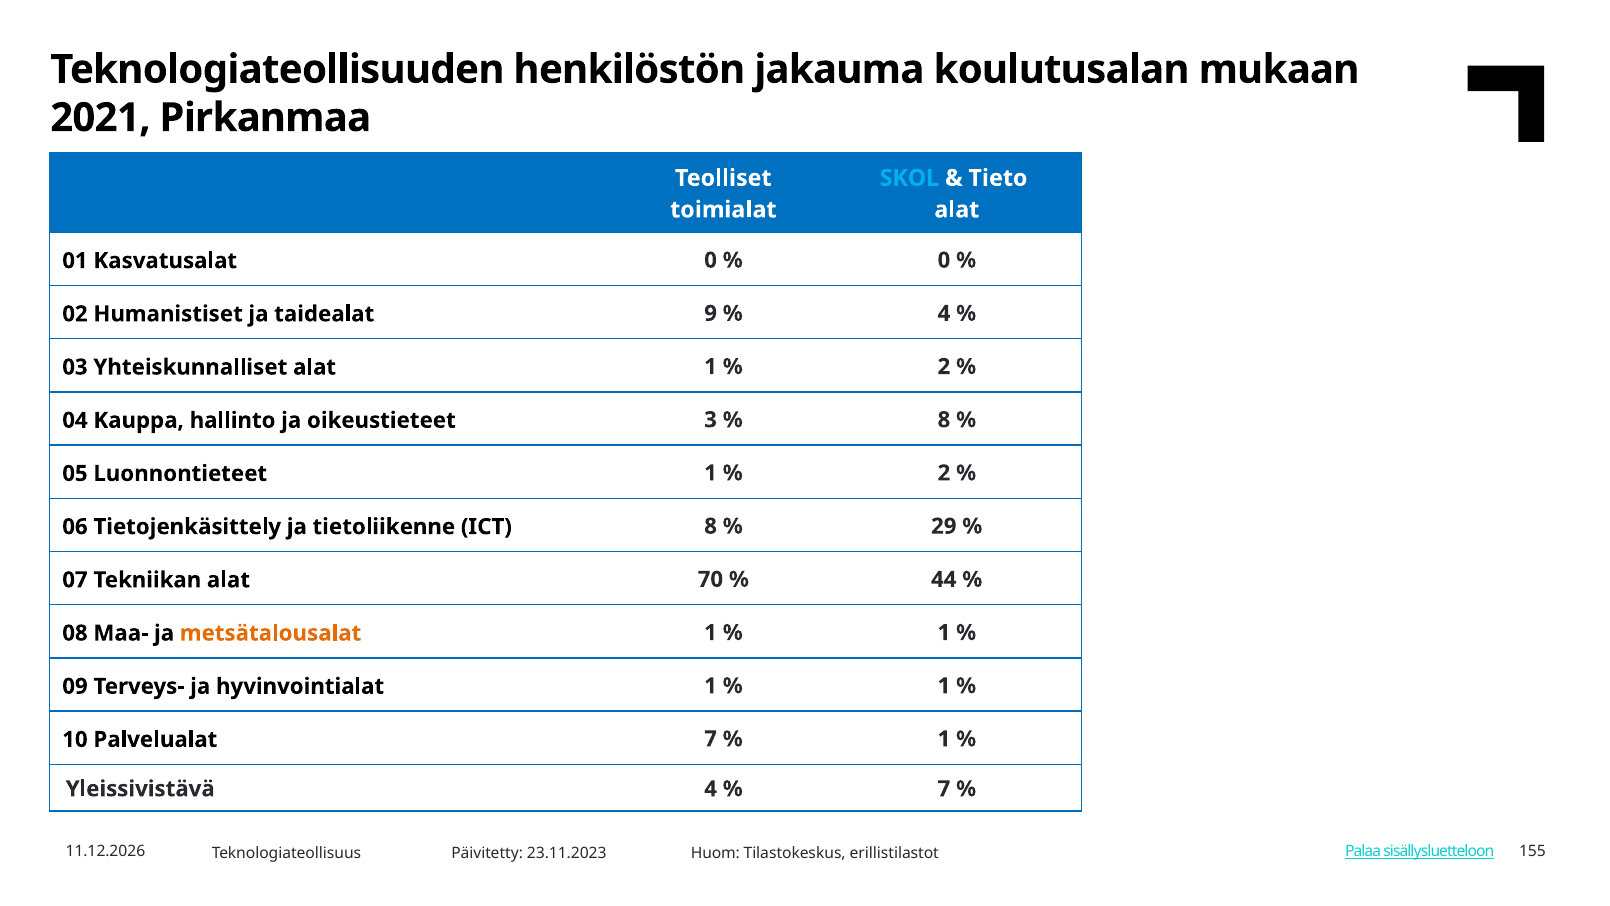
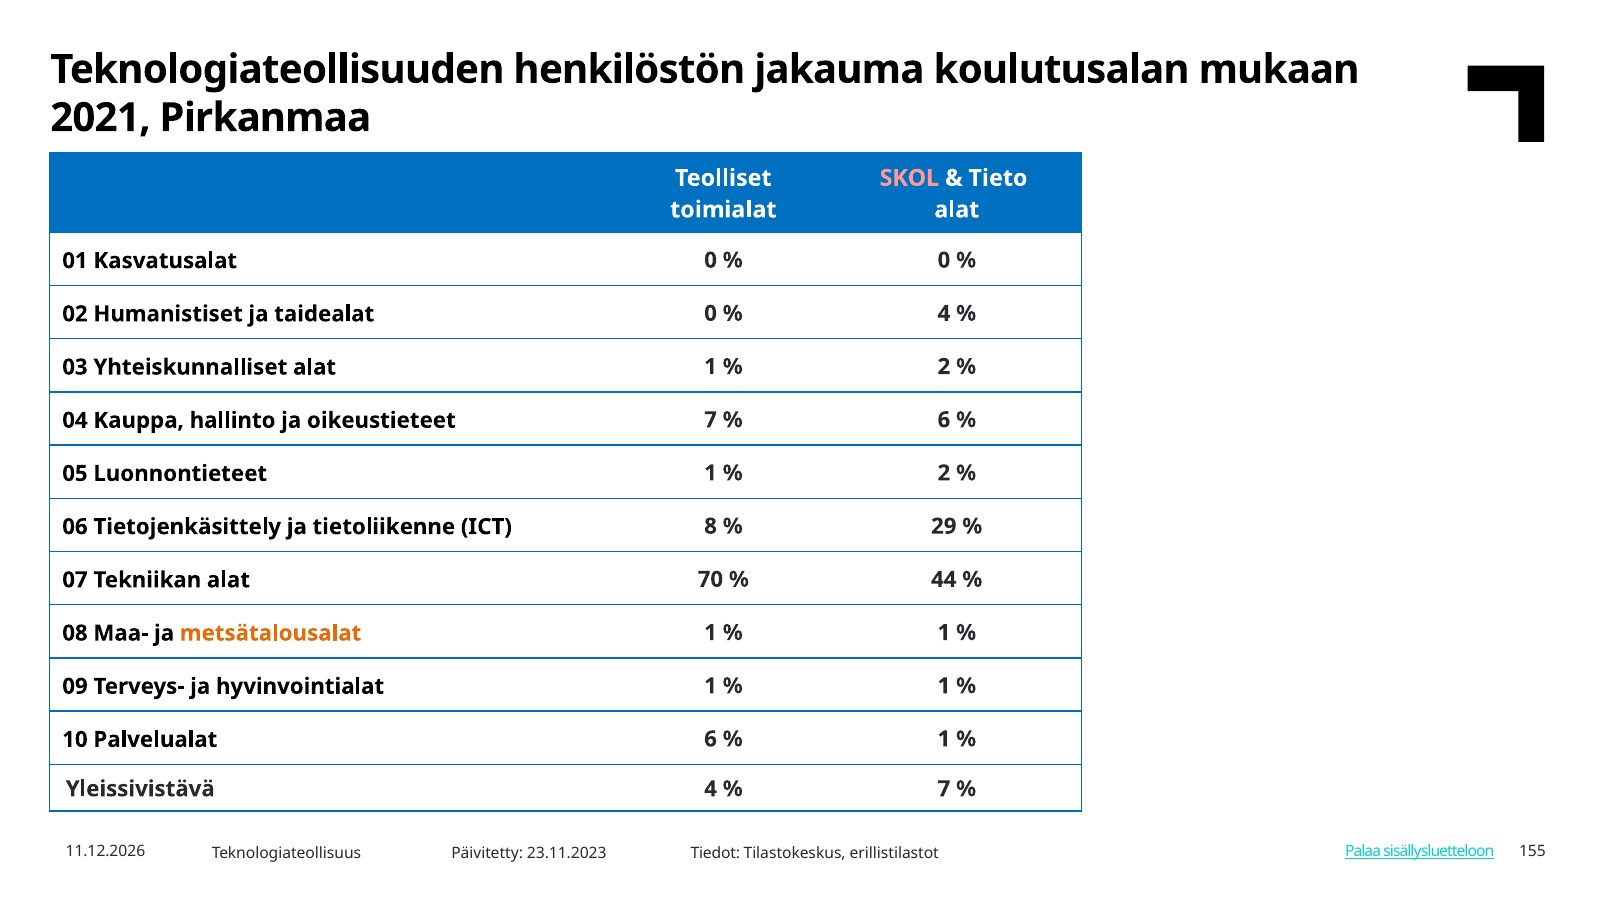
SKOL colour: light blue -> pink
taidealat 9: 9 -> 0
oikeustieteet 3: 3 -> 7
8 at (944, 420): 8 -> 6
Palvelualat 7: 7 -> 6
Huom: Huom -> Tiedot
